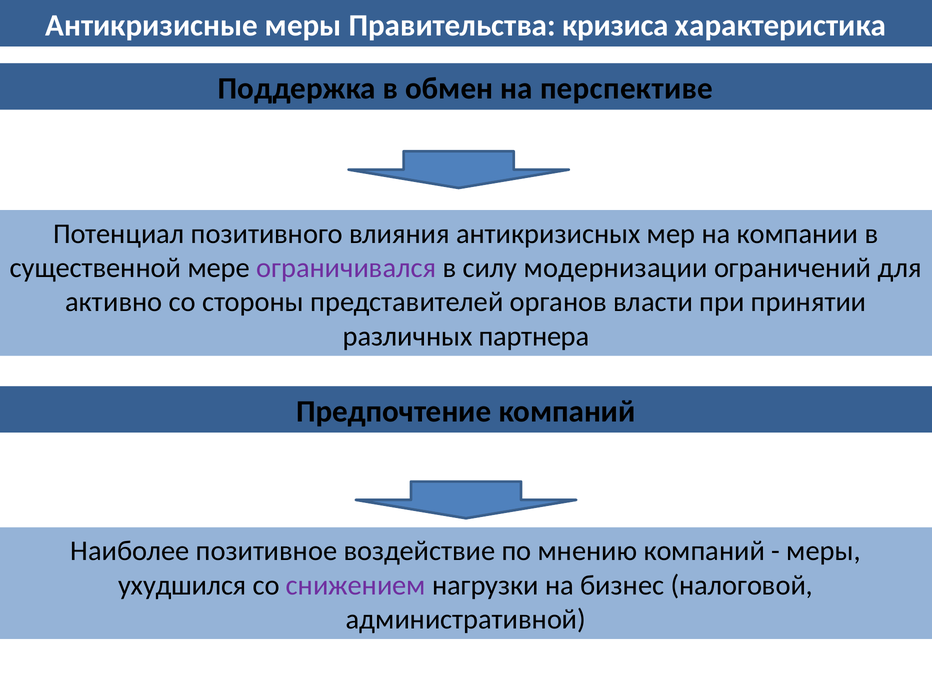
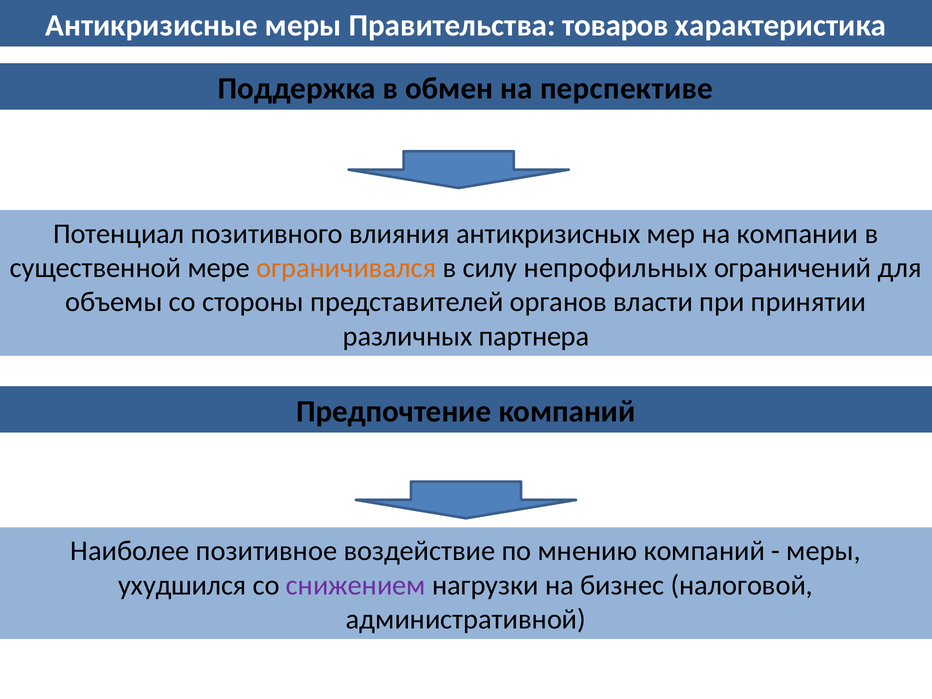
кризиса: кризиса -> товаров
ограничивался colour: purple -> orange
модернизации: модернизации -> непрофильных
активно: активно -> объемы
